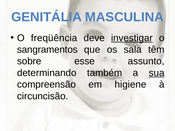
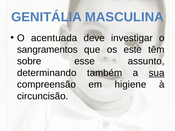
freqüência: freqüência -> acentuada
investigar underline: present -> none
sala: sala -> este
